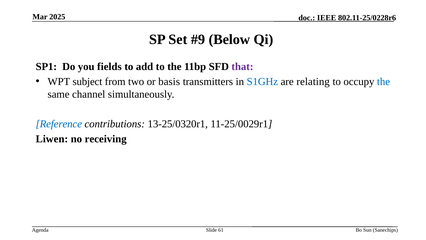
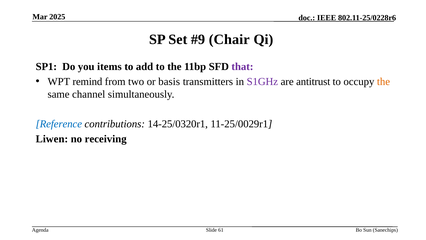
Below: Below -> Chair
fields: fields -> items
subject: subject -> remind
S1GHz colour: blue -> purple
relating: relating -> antitrust
the at (383, 81) colour: blue -> orange
13-25/0320r1: 13-25/0320r1 -> 14-25/0320r1
